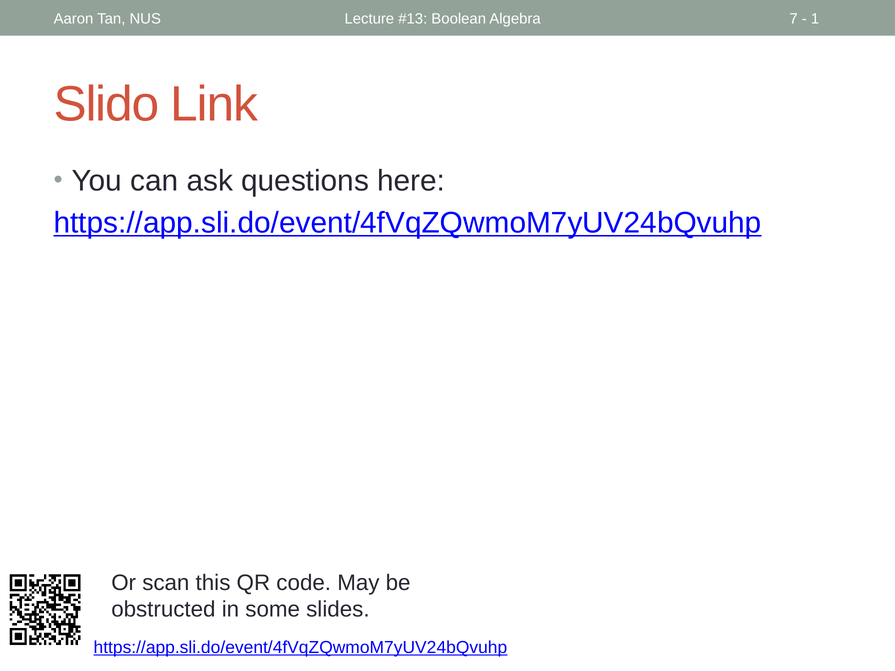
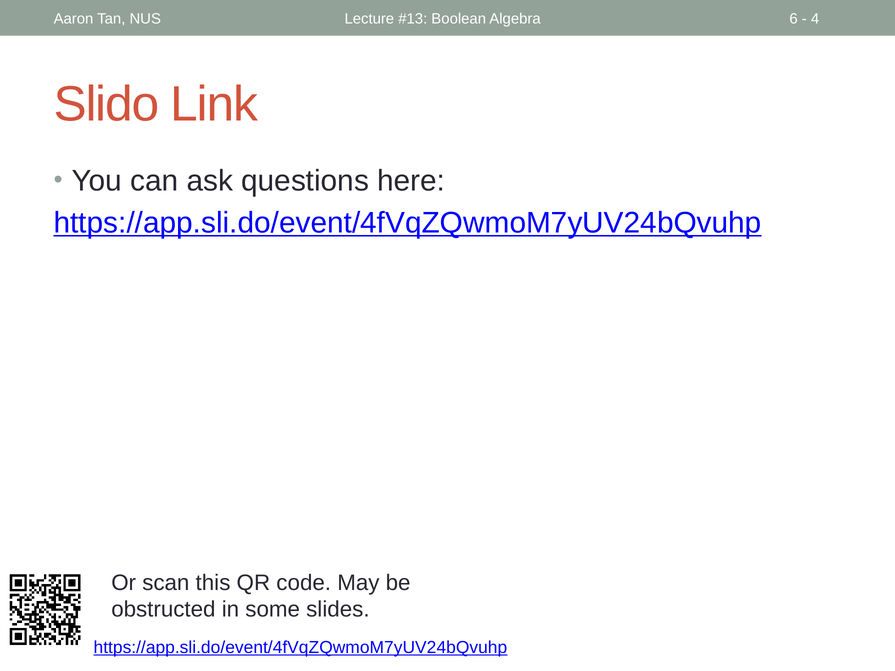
7: 7 -> 6
1: 1 -> 4
